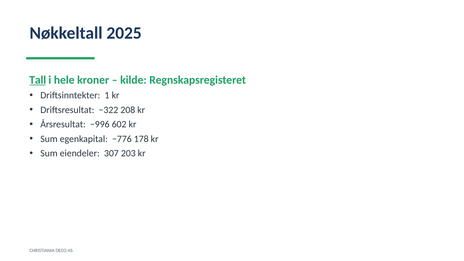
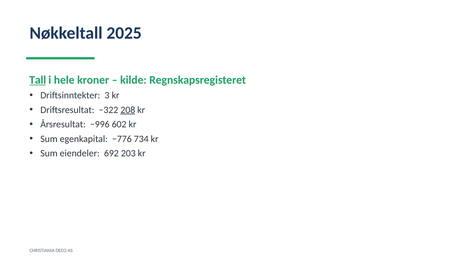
1: 1 -> 3
208 underline: none -> present
178: 178 -> 734
307: 307 -> 692
